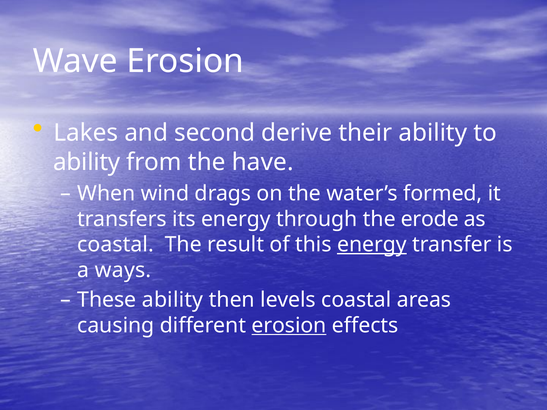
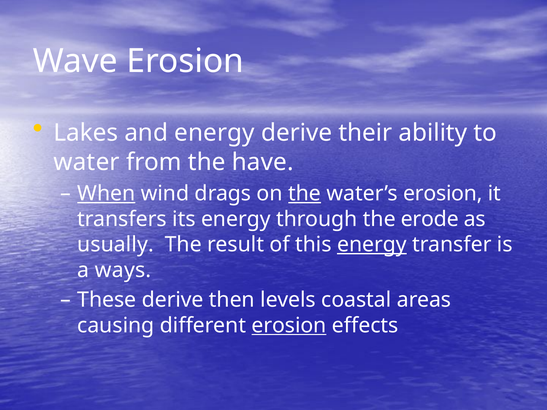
and second: second -> energy
ability at (87, 162): ability -> water
When underline: none -> present
the at (305, 194) underline: none -> present
water’s formed: formed -> erosion
coastal at (116, 245): coastal -> usually
These ability: ability -> derive
